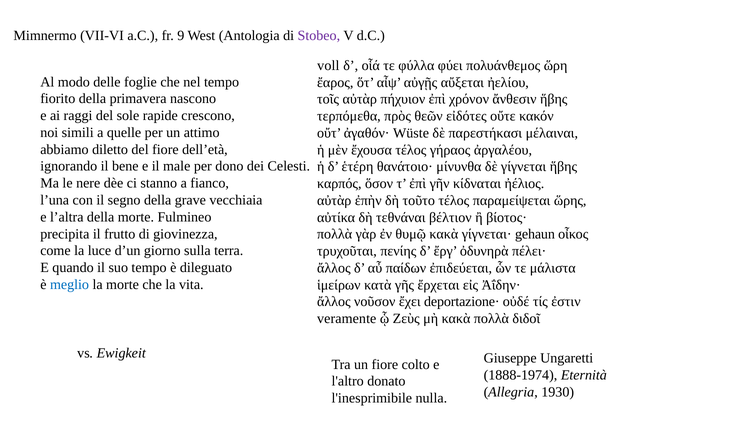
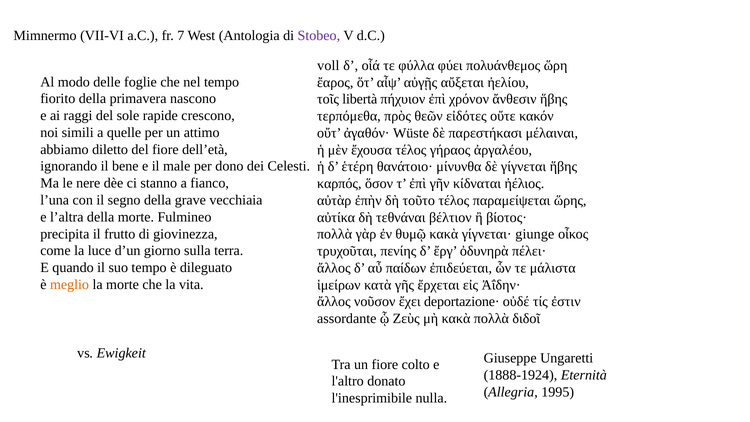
9: 9 -> 7
τοῖς αὐτὰρ: αὐτὰρ -> libertà
gehaun: gehaun -> giunge
meglio colour: blue -> orange
veramente: veramente -> assordante
1888-1974: 1888-1974 -> 1888-1924
1930: 1930 -> 1995
